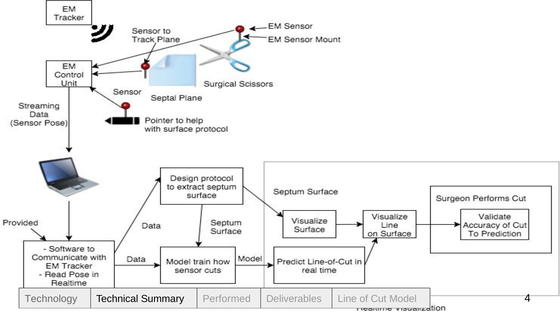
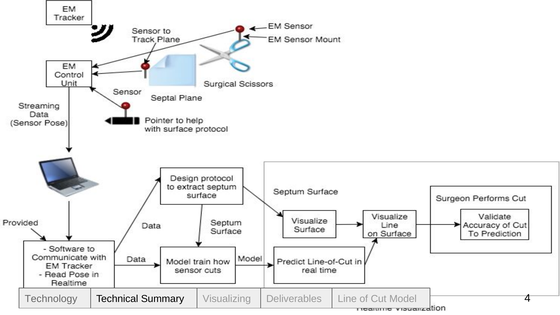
Performed: Performed -> Visualizing
